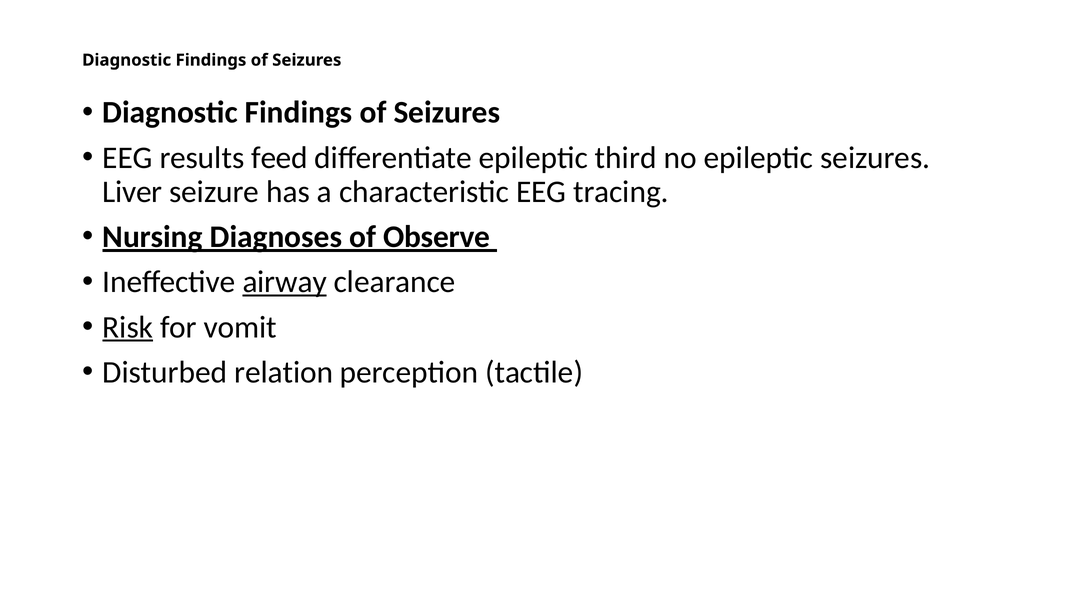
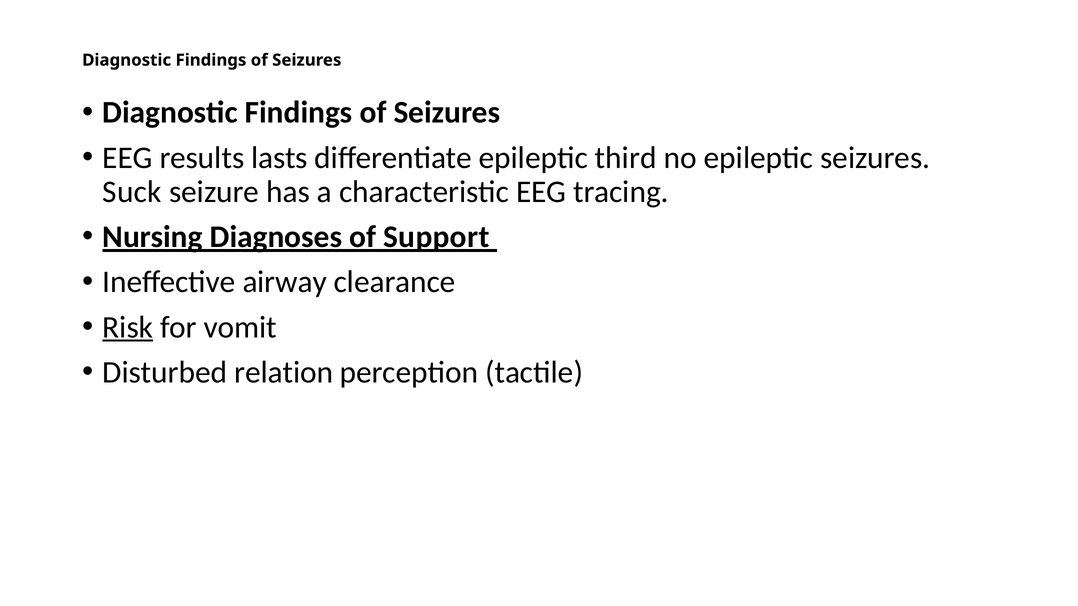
feed: feed -> lasts
Liver: Liver -> Suck
Observe: Observe -> Support
airway underline: present -> none
